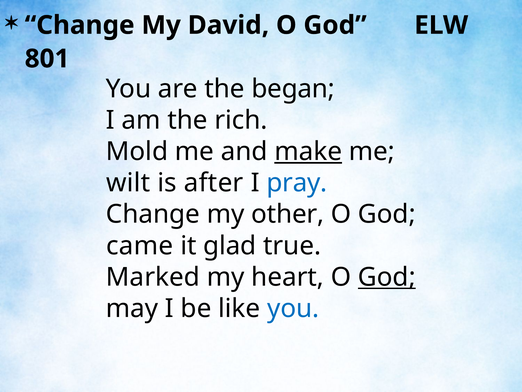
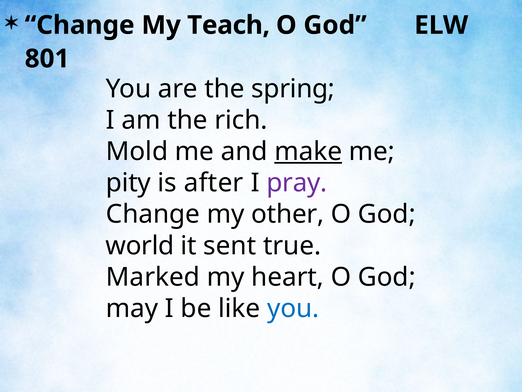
David: David -> Teach
began: began -> spring
wilt: wilt -> pity
pray colour: blue -> purple
came: came -> world
glad: glad -> sent
God at (387, 277) underline: present -> none
